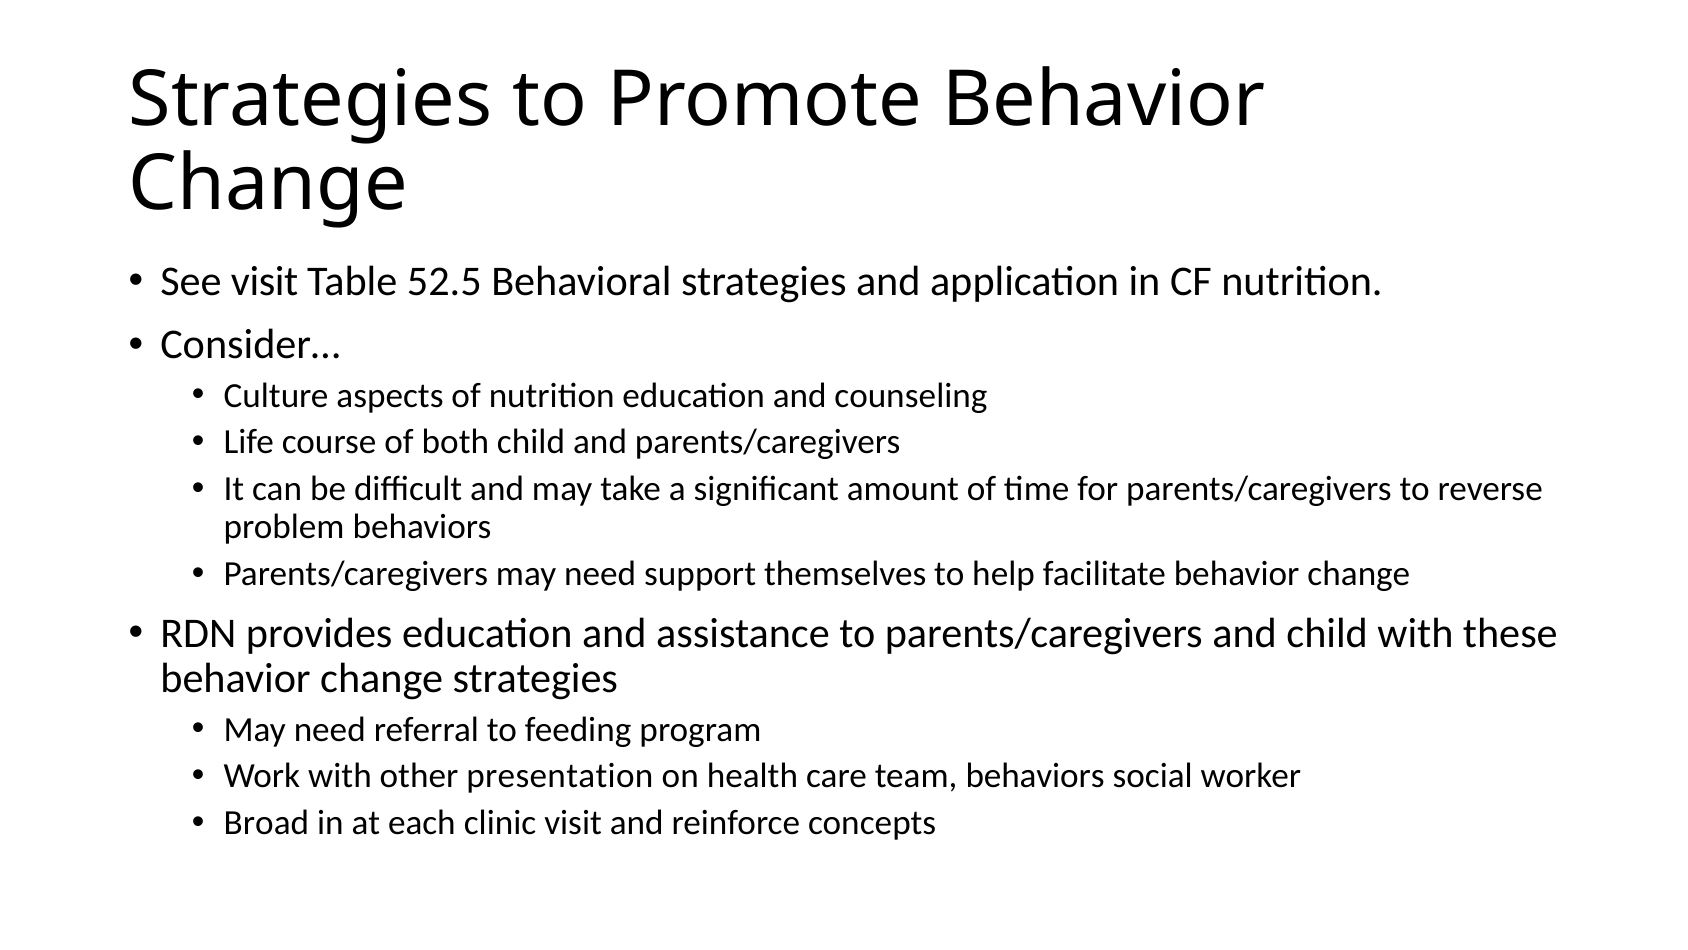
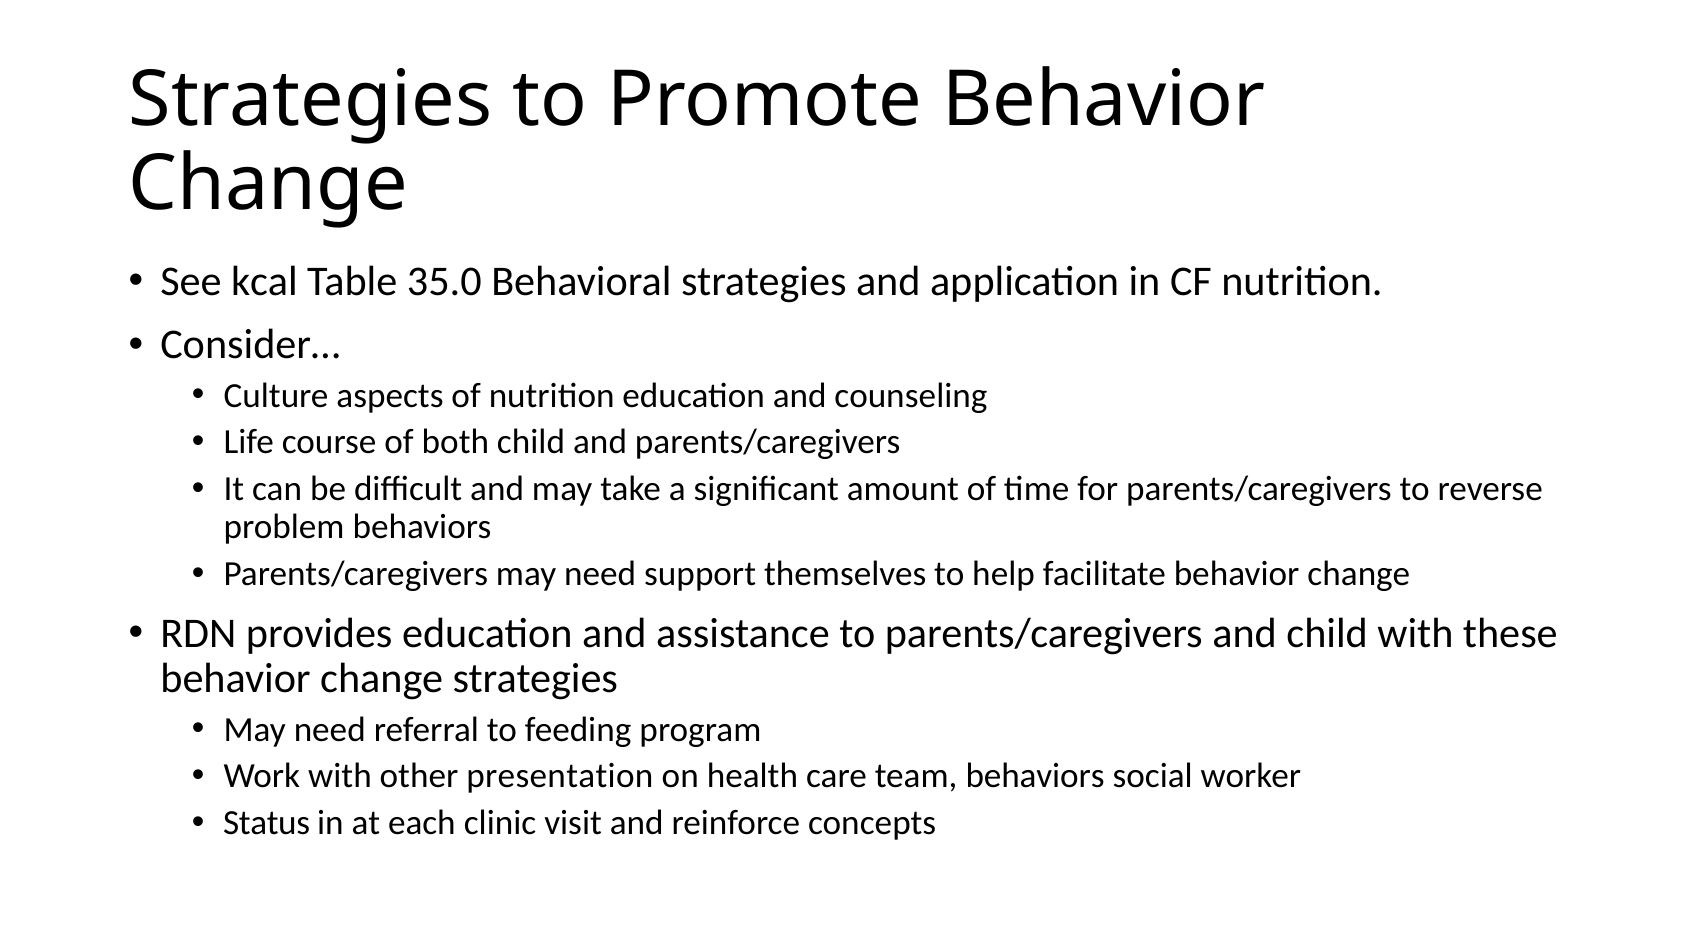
See visit: visit -> kcal
52.5: 52.5 -> 35.0
Broad: Broad -> Status
